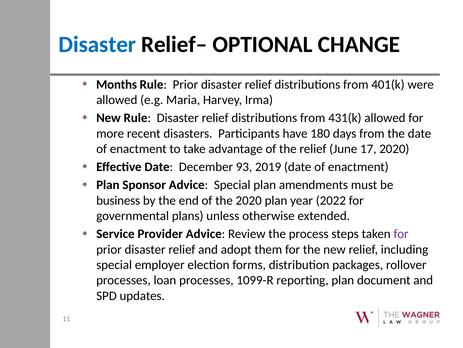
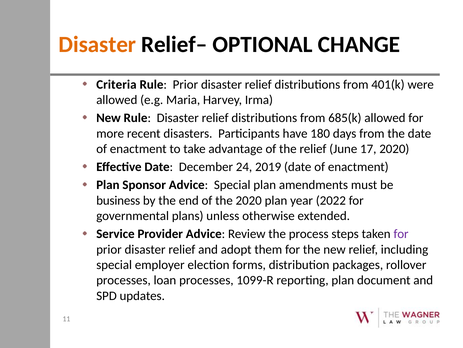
Disaster at (97, 44) colour: blue -> orange
Months: Months -> Criteria
431(k: 431(k -> 685(k
93: 93 -> 24
